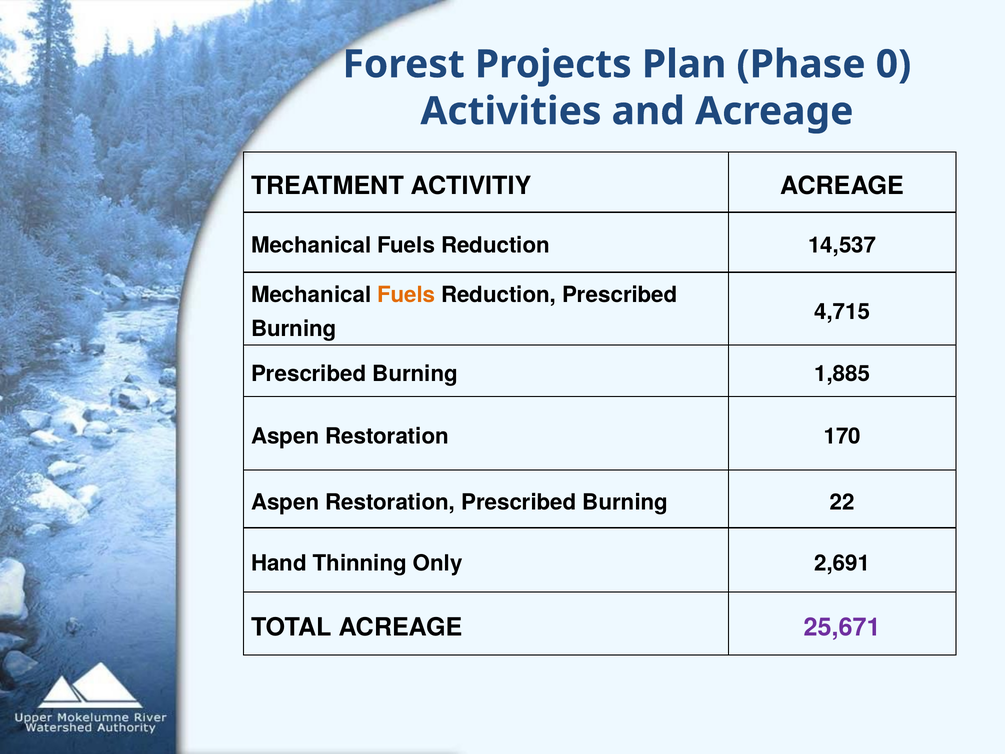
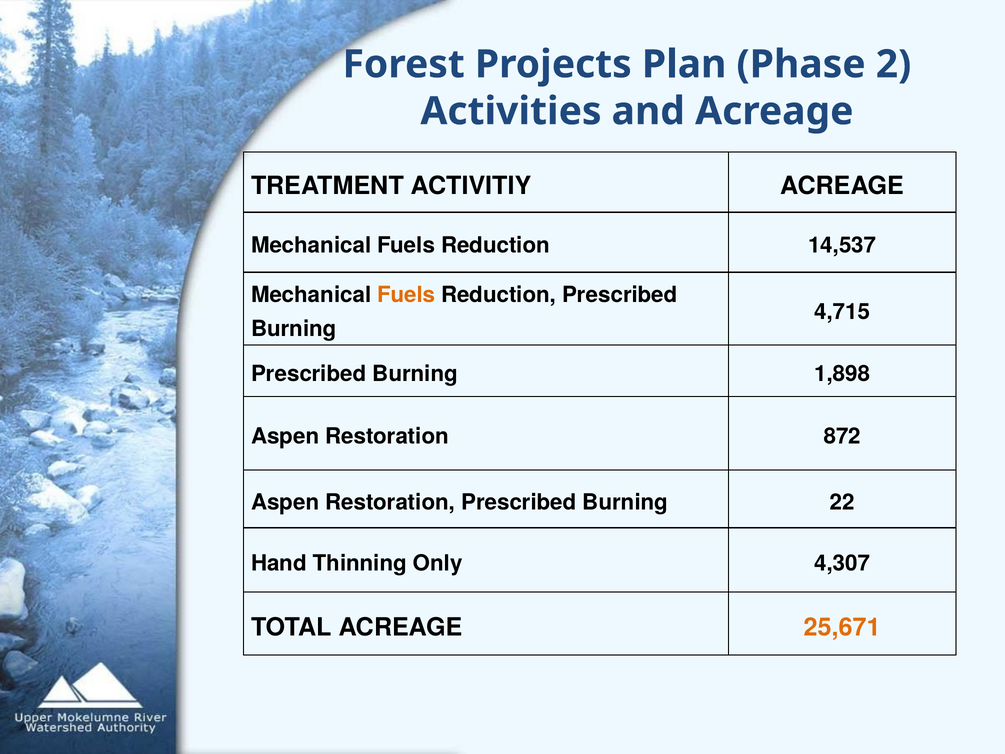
0: 0 -> 2
1,885: 1,885 -> 1,898
170: 170 -> 872
2,691: 2,691 -> 4,307
25,671 colour: purple -> orange
